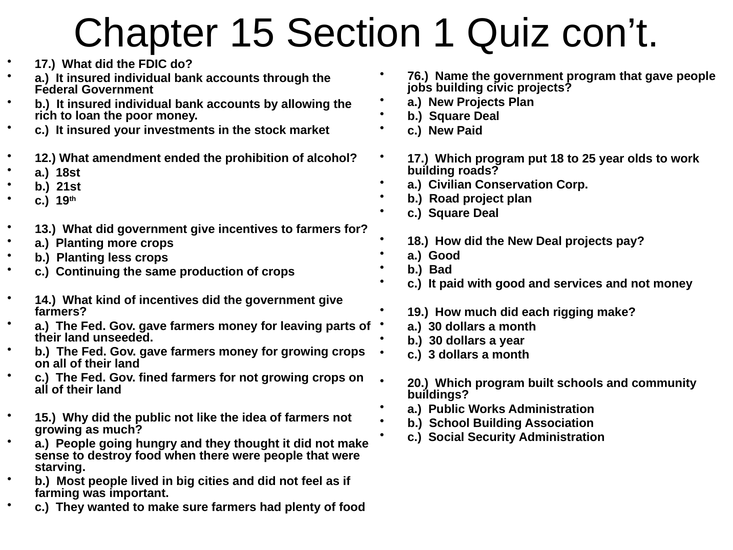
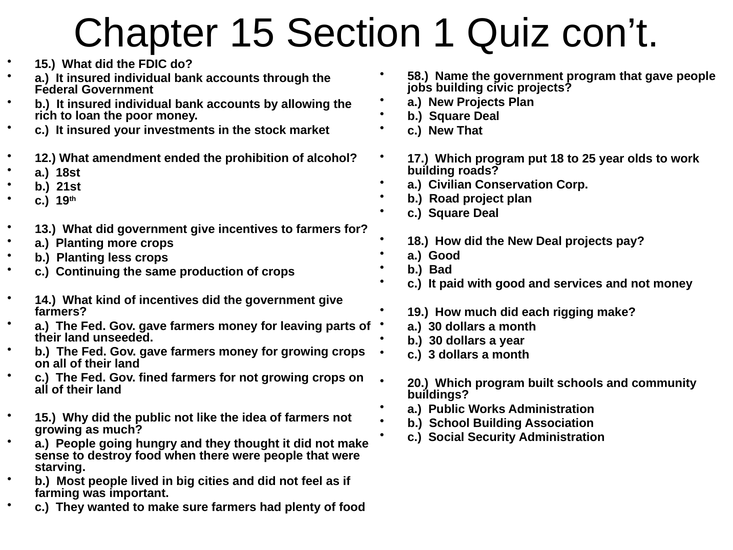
17 at (45, 64): 17 -> 15
76: 76 -> 58
New Paid: Paid -> That
